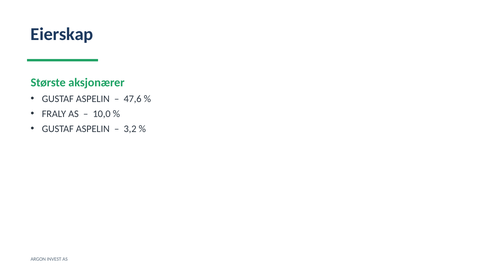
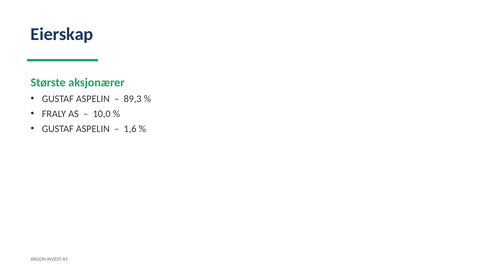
47,6: 47,6 -> 89,3
3,2: 3,2 -> 1,6
